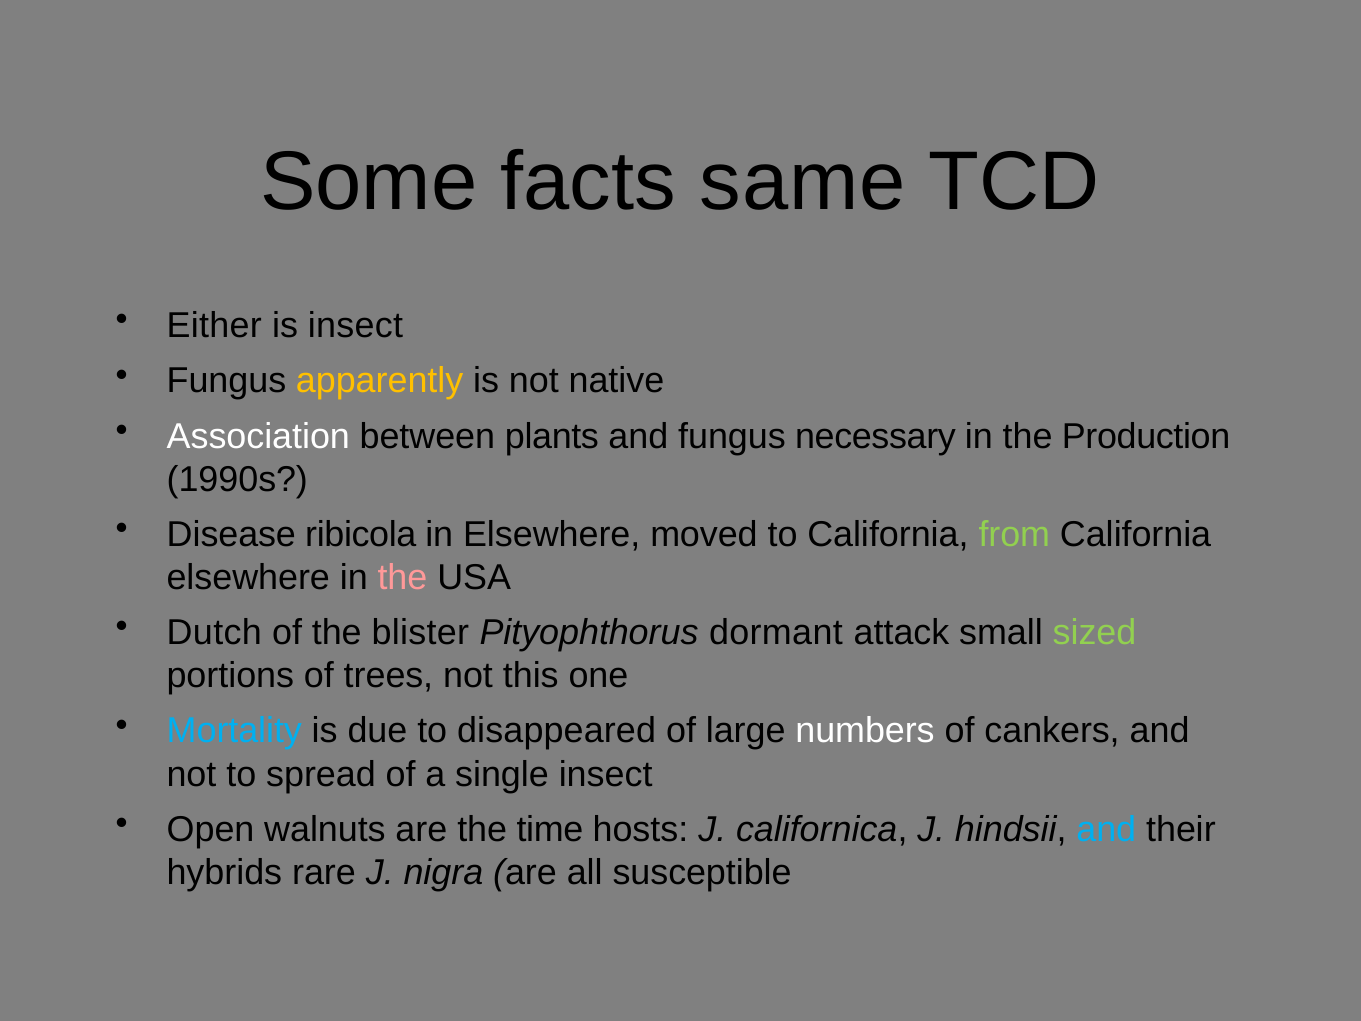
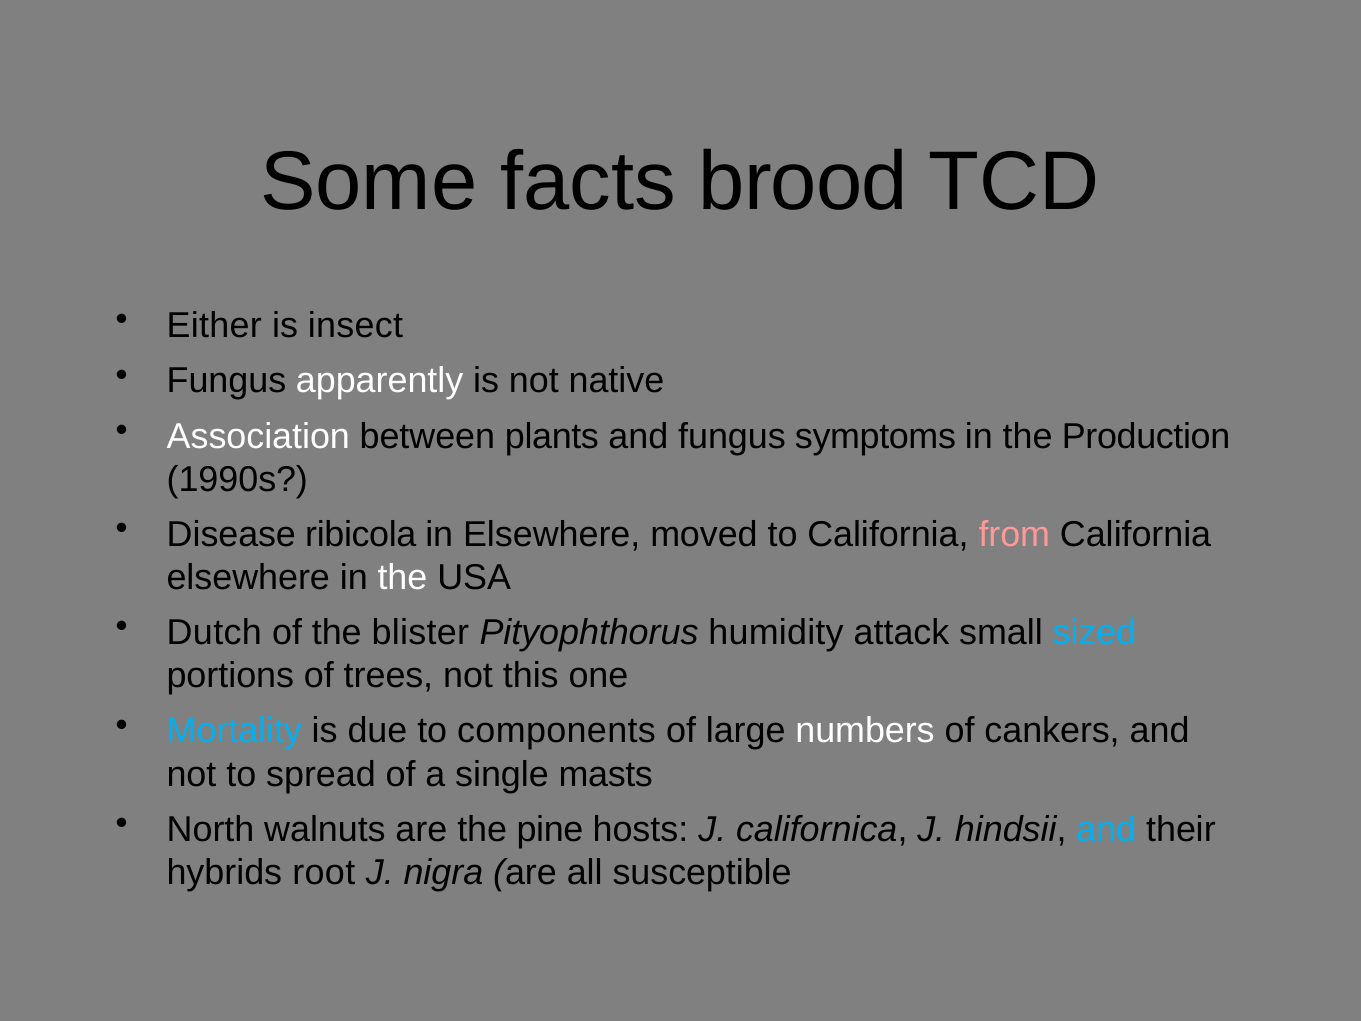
same: same -> brood
apparently colour: yellow -> white
necessary: necessary -> symptoms
from colour: light green -> pink
the at (402, 577) colour: pink -> white
dormant: dormant -> humidity
sized colour: light green -> light blue
disappeared: disappeared -> components
single insect: insect -> masts
Open: Open -> North
time: time -> pine
rare: rare -> root
